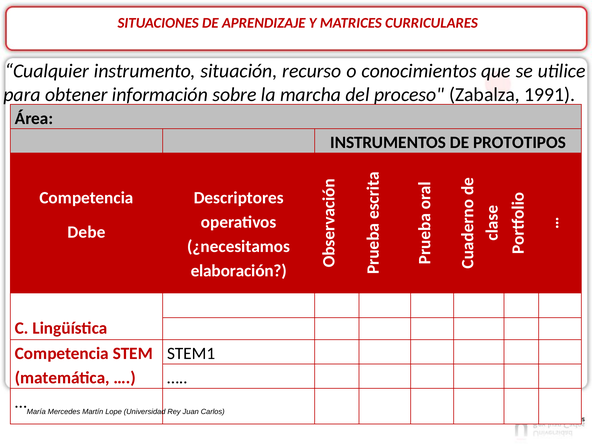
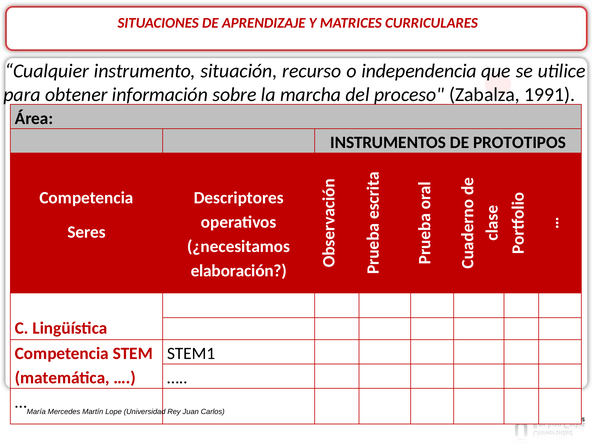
conocimientos: conocimientos -> independencia
Debe: Debe -> Seres
